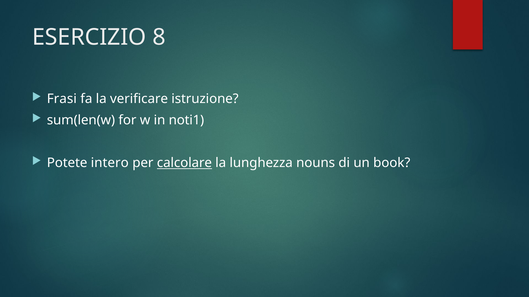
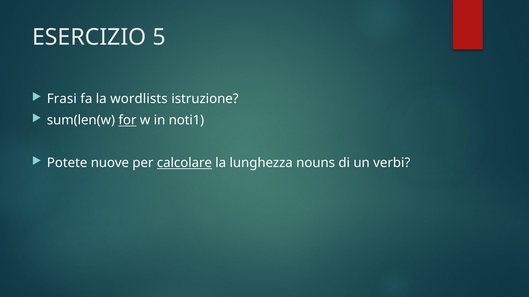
8: 8 -> 5
verificare: verificare -> wordlists
for underline: none -> present
intero: intero -> nuove
book: book -> verbi
